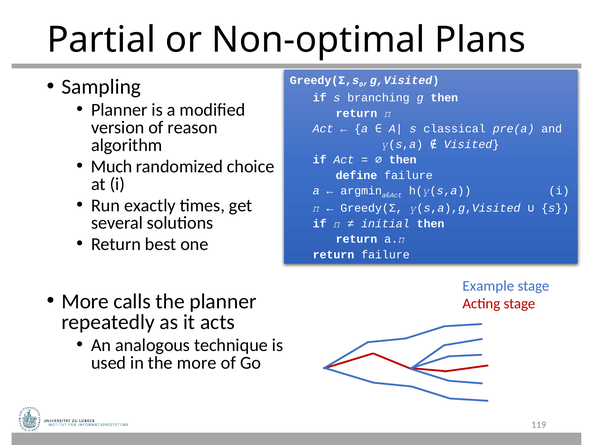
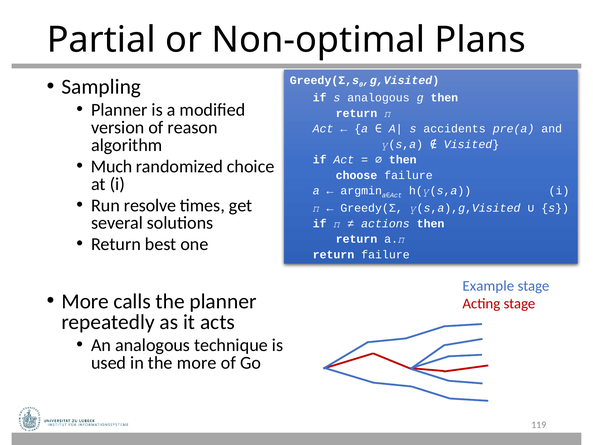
s branching: branching -> analogous
classical: classical -> accidents
define: define -> choose
exactly: exactly -> resolve
initial: initial -> actions
